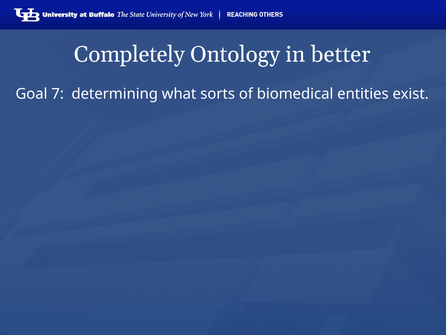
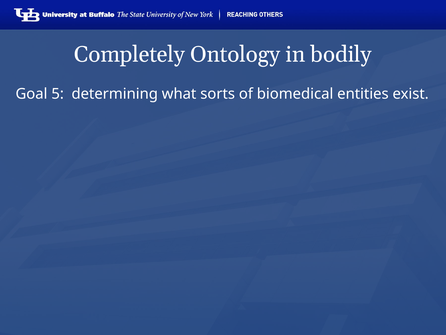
better: better -> bodily
7: 7 -> 5
